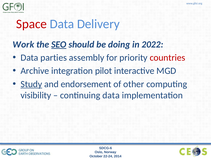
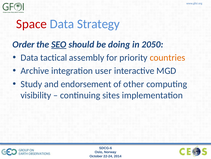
Delivery: Delivery -> Strategy
Work: Work -> Order
2022: 2022 -> 2050
parties: parties -> tactical
countries colour: red -> orange
pilot: pilot -> user
Study underline: present -> none
continuing data: data -> sites
